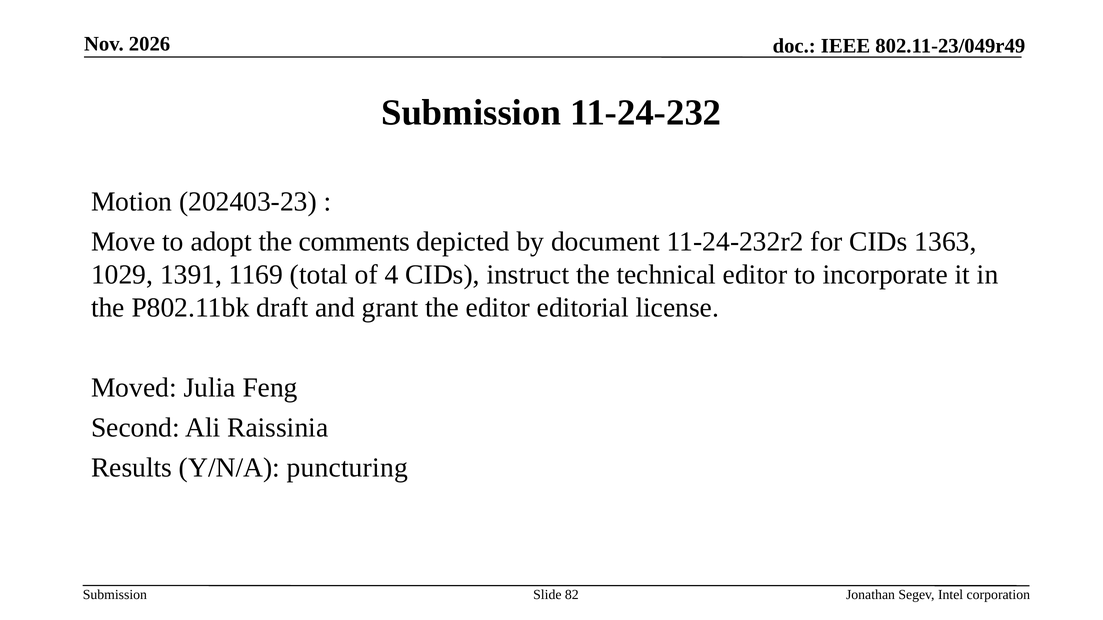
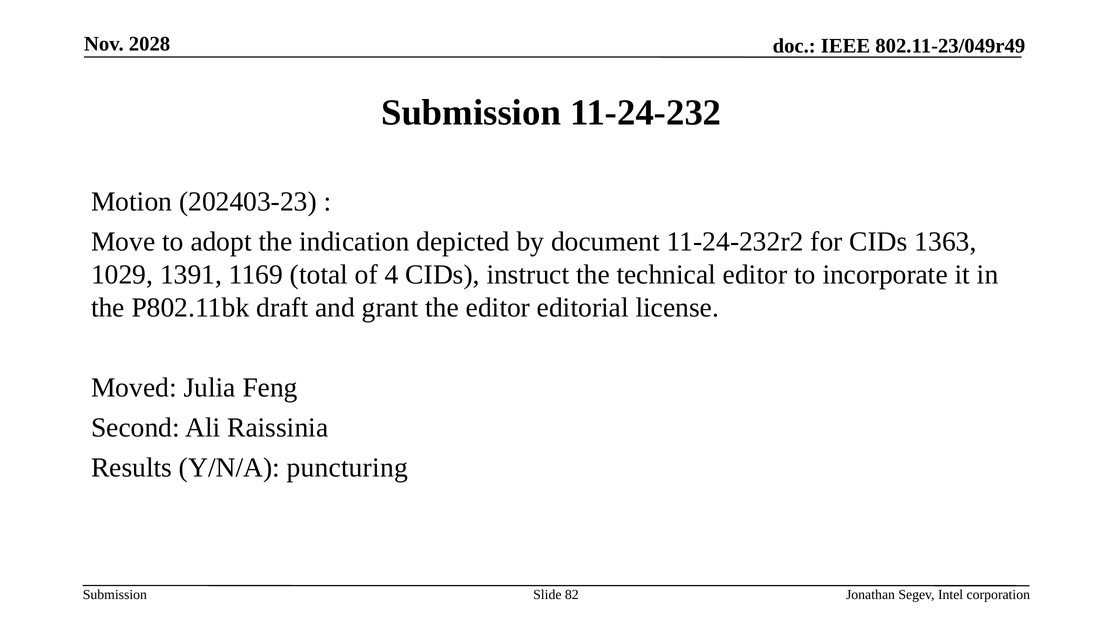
2026: 2026 -> 2028
comments: comments -> indication
